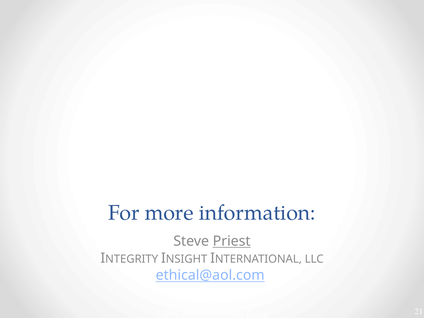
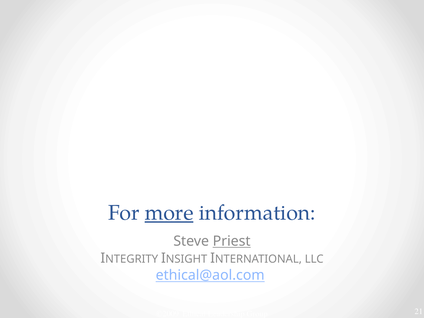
more underline: none -> present
